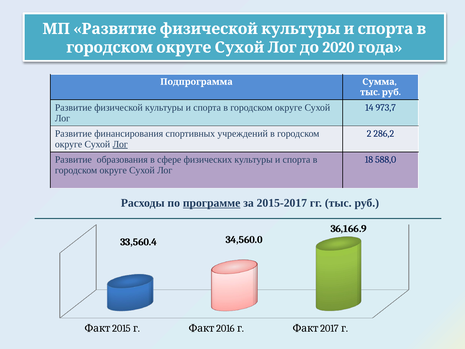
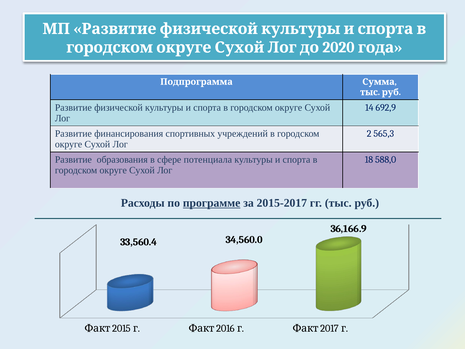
973,7: 973,7 -> 692,9
286,2: 286,2 -> 565,3
Лог at (120, 144) underline: present -> none
физических: физических -> потенциала
